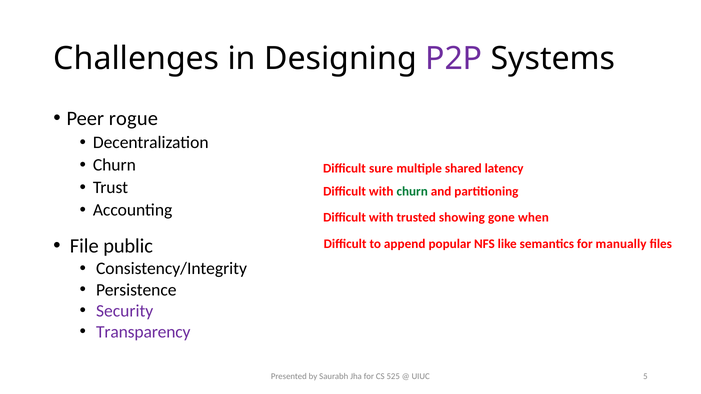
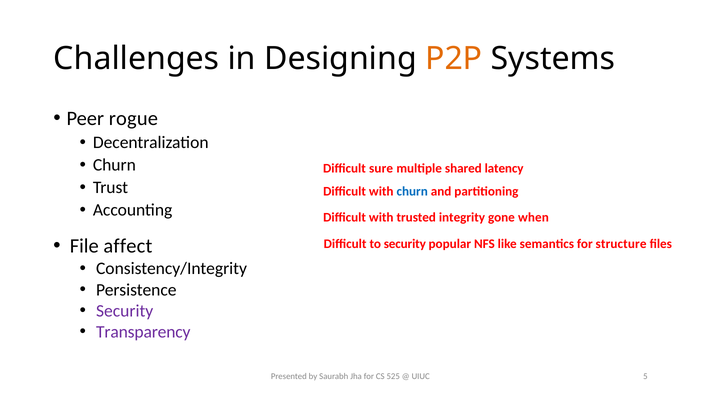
P2P colour: purple -> orange
churn at (412, 192) colour: green -> blue
showing: showing -> integrity
public: public -> affect
to append: append -> security
manually: manually -> structure
